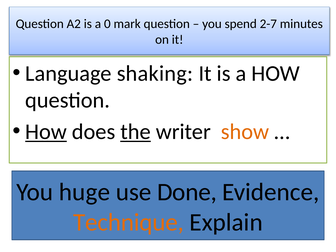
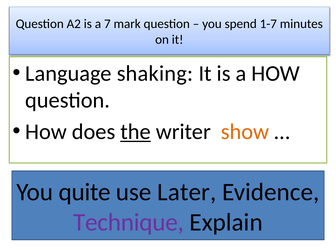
0: 0 -> 7
2-7: 2-7 -> 1-7
How at (46, 132) underline: present -> none
huge: huge -> quite
Done: Done -> Later
Technique colour: orange -> purple
